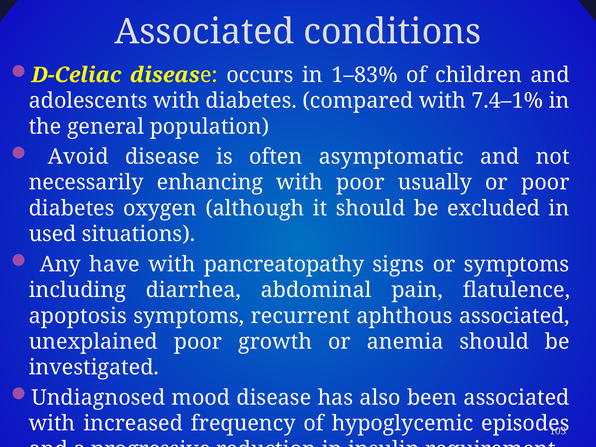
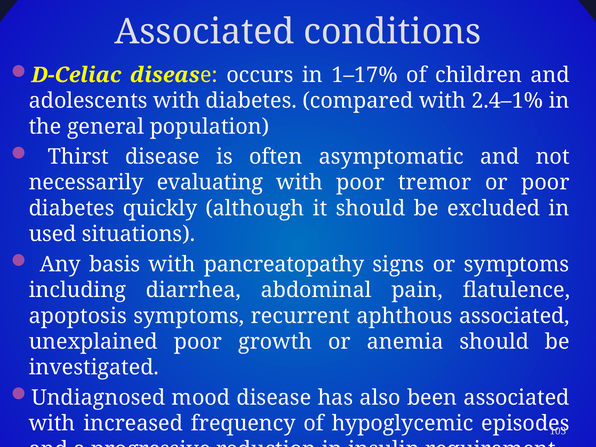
1–83%: 1–83% -> 1–17%
7.4–1%: 7.4–1% -> 2.4–1%
Avoid: Avoid -> Thirst
enhancing: enhancing -> evaluating
usually: usually -> tremor
oxygen: oxygen -> quickly
have: have -> basis
